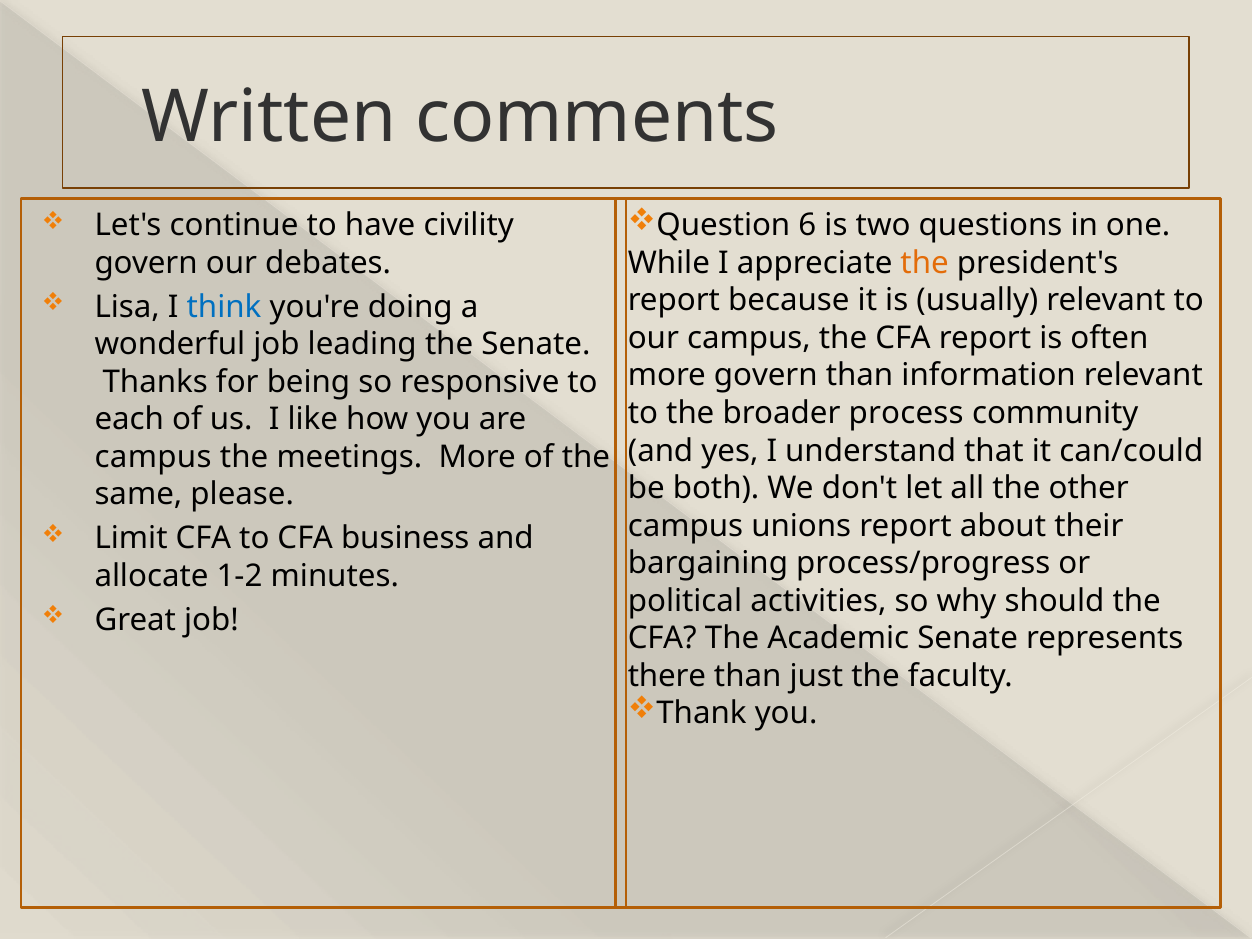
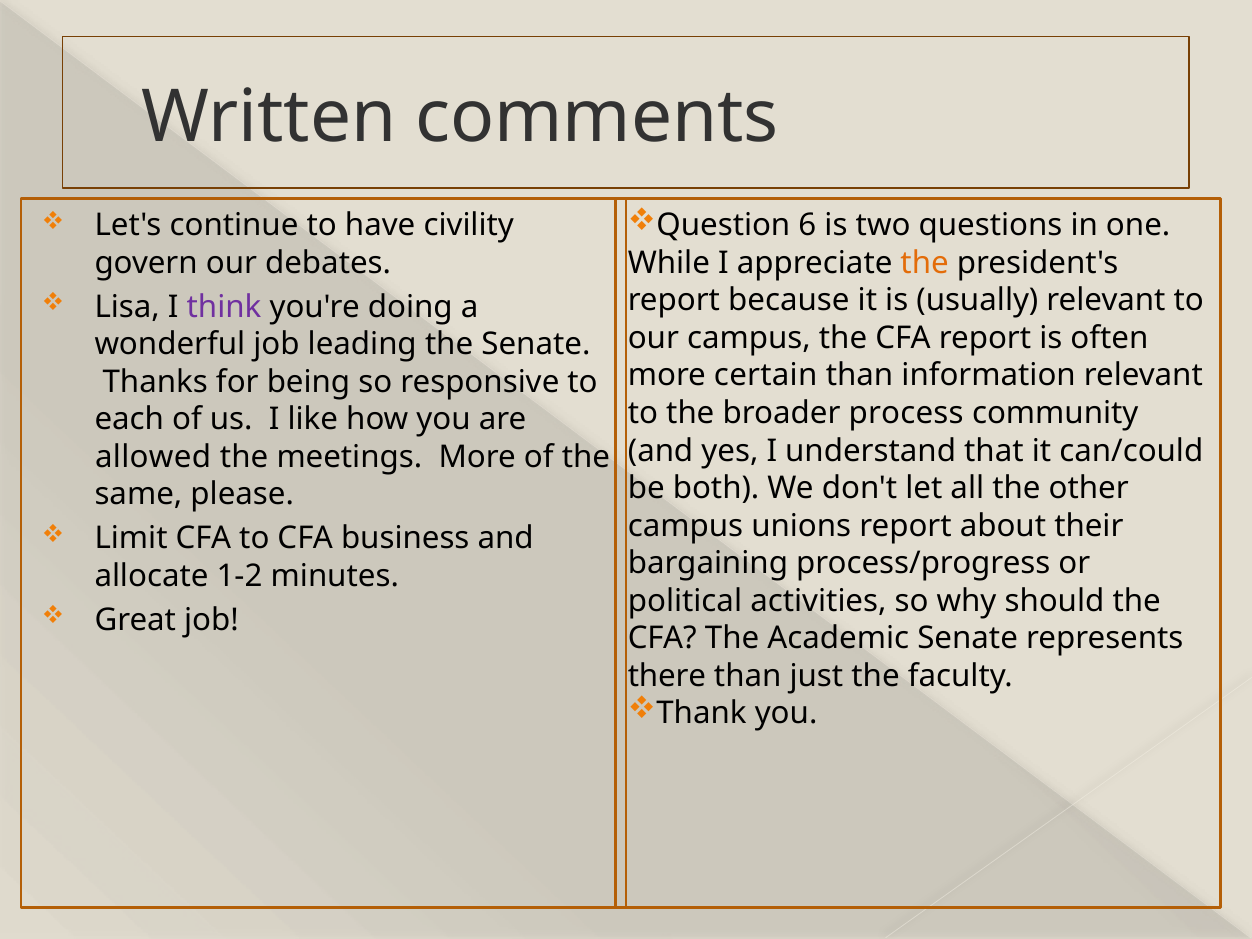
think colour: blue -> purple
more govern: govern -> certain
campus at (153, 457): campus -> allowed
